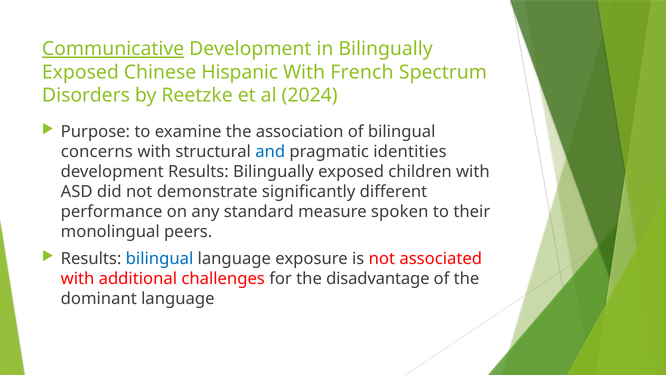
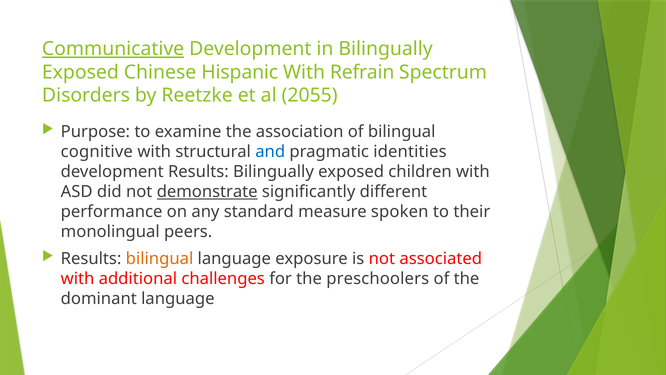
French: French -> Refrain
2024: 2024 -> 2055
concerns: concerns -> cognitive
demonstrate underline: none -> present
bilingual at (160, 259) colour: blue -> orange
disadvantage: disadvantage -> preschoolers
